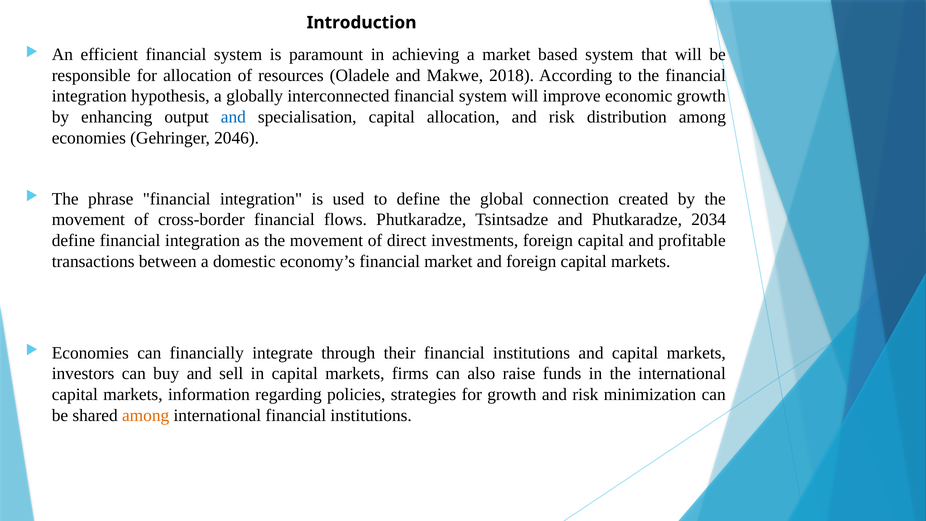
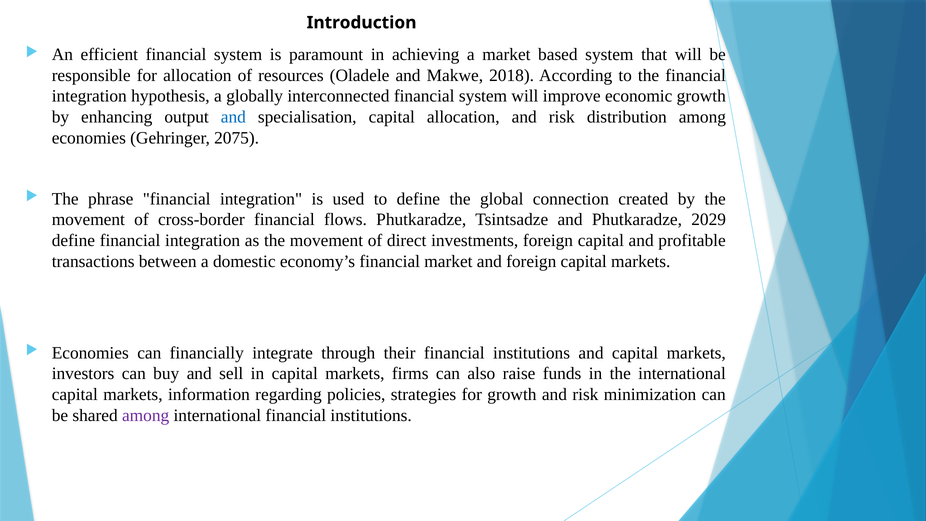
2046: 2046 -> 2075
2034: 2034 -> 2029
among at (146, 415) colour: orange -> purple
